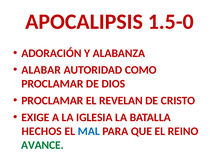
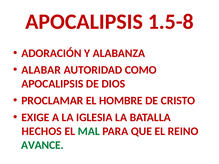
1.5-0: 1.5-0 -> 1.5-8
PROCLAMAR at (52, 84): PROCLAMAR -> APOCALIPSIS
REVELAN: REVELAN -> HOMBRE
MAL colour: blue -> green
